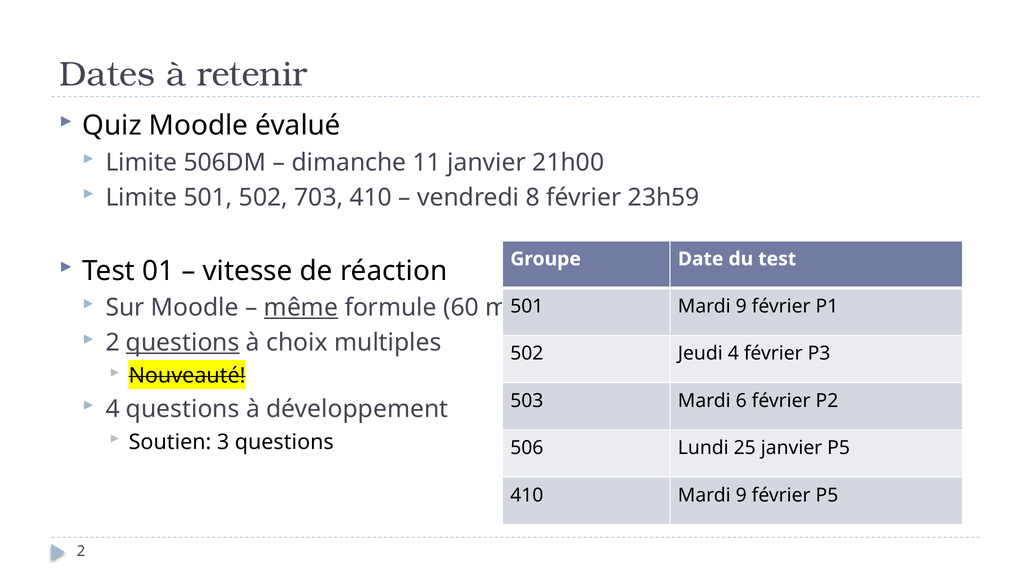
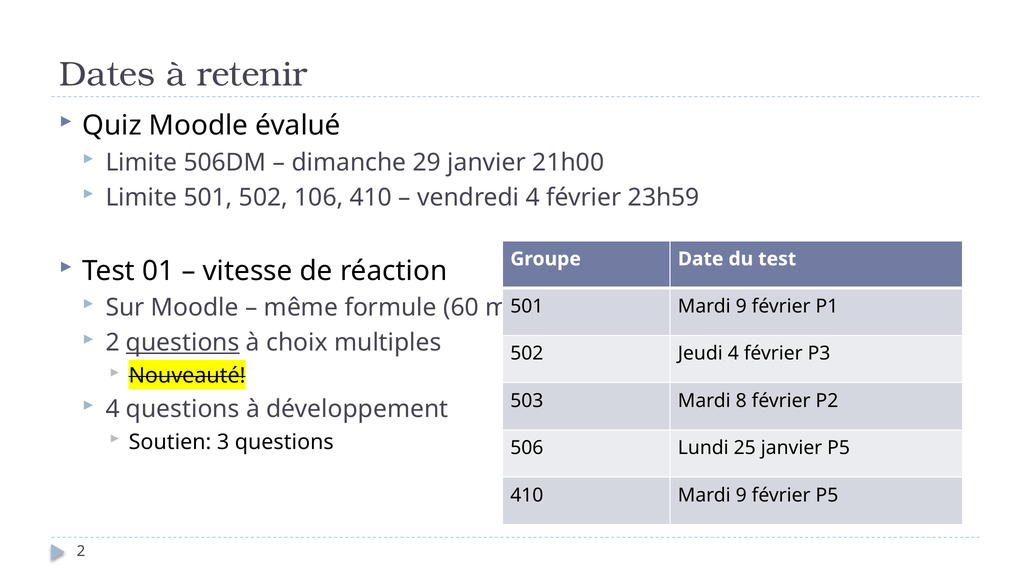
11: 11 -> 29
703: 703 -> 106
vendredi 8: 8 -> 4
même underline: present -> none
6: 6 -> 8
